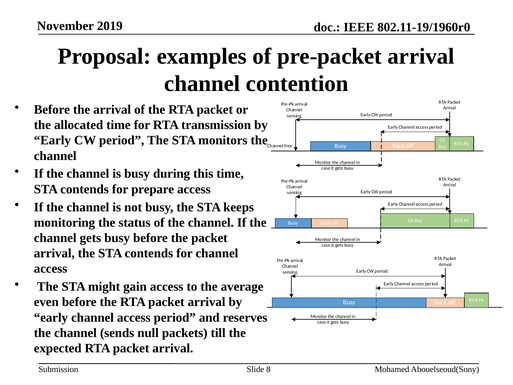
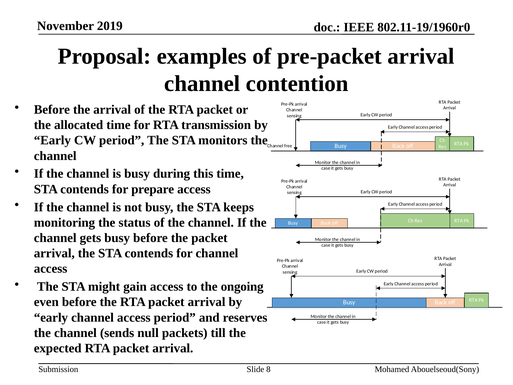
average: average -> ongoing
